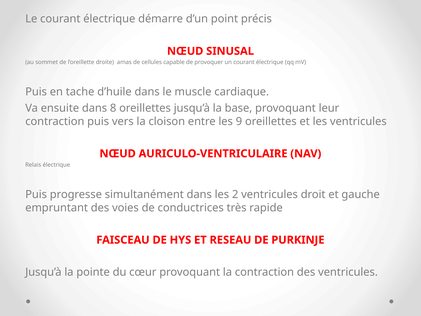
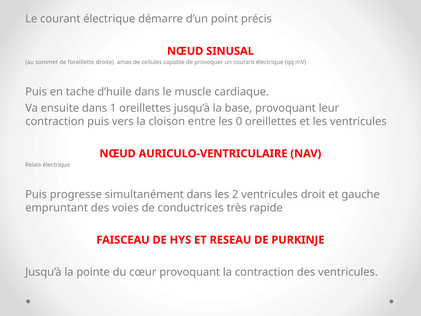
8: 8 -> 1
9: 9 -> 0
